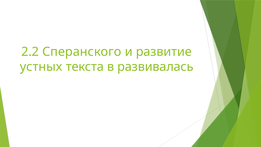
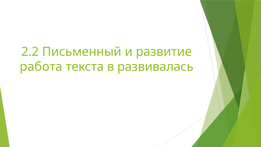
Сперанского: Сперанского -> Письменный
устных: устных -> работа
